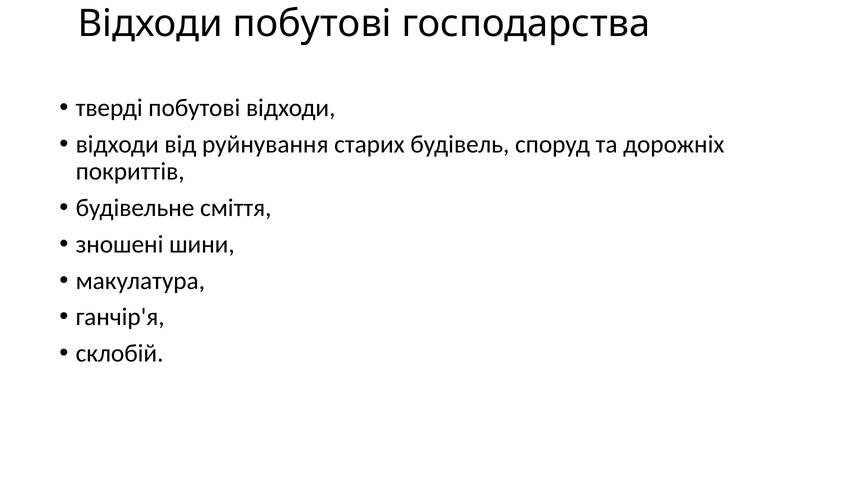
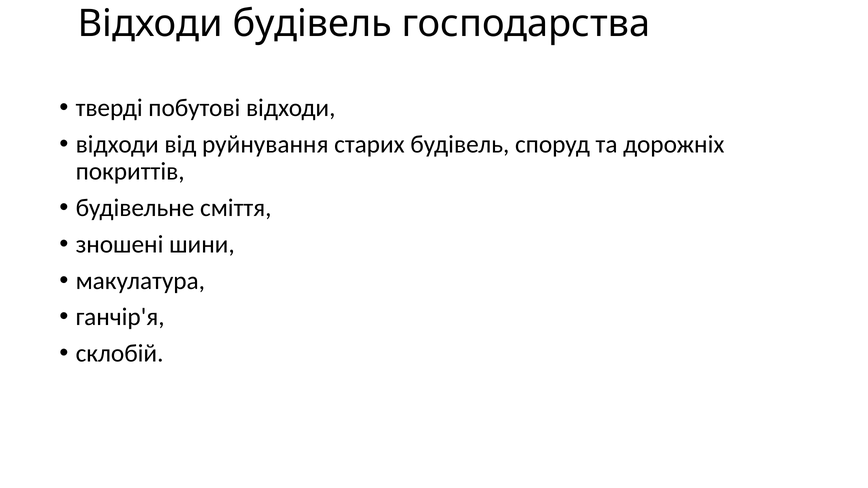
Відходи побутові: побутові -> будівель
